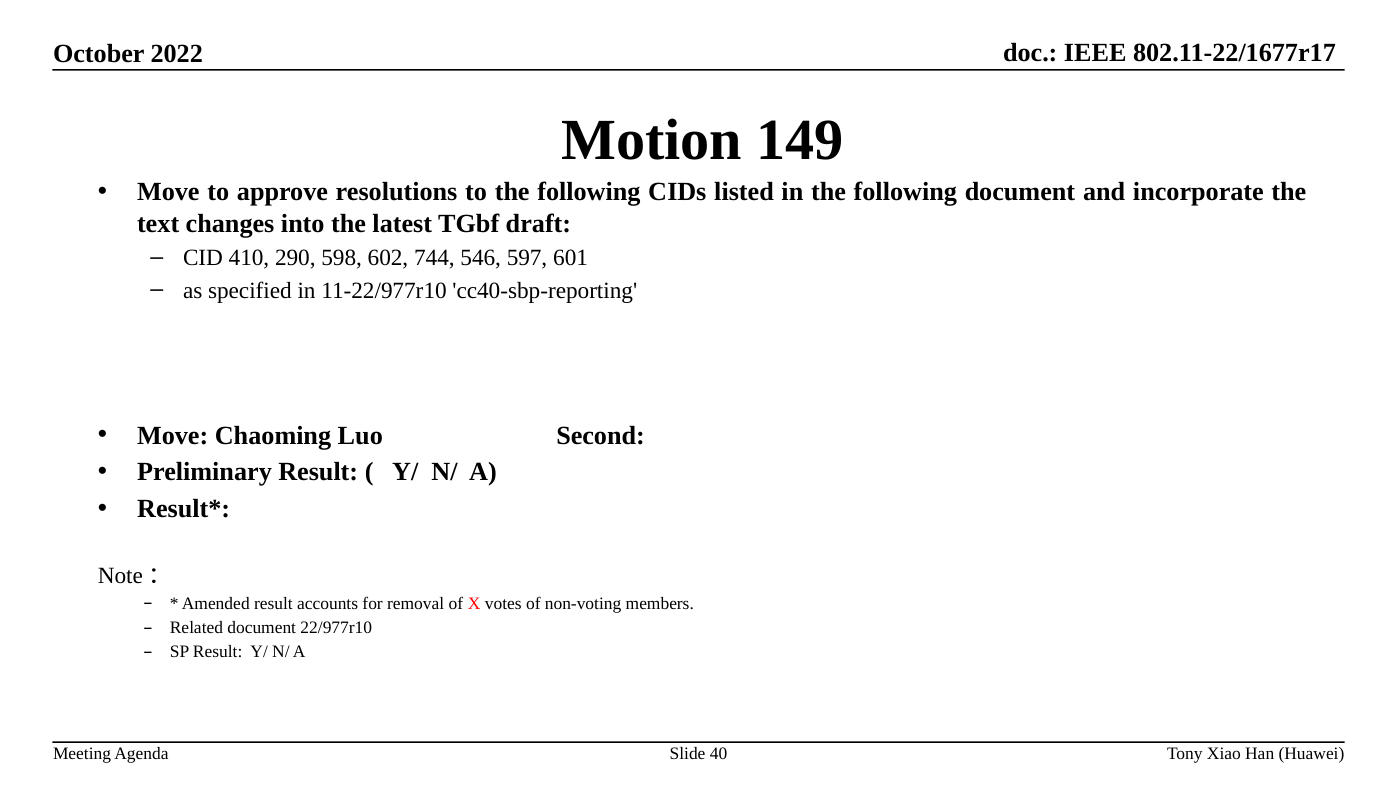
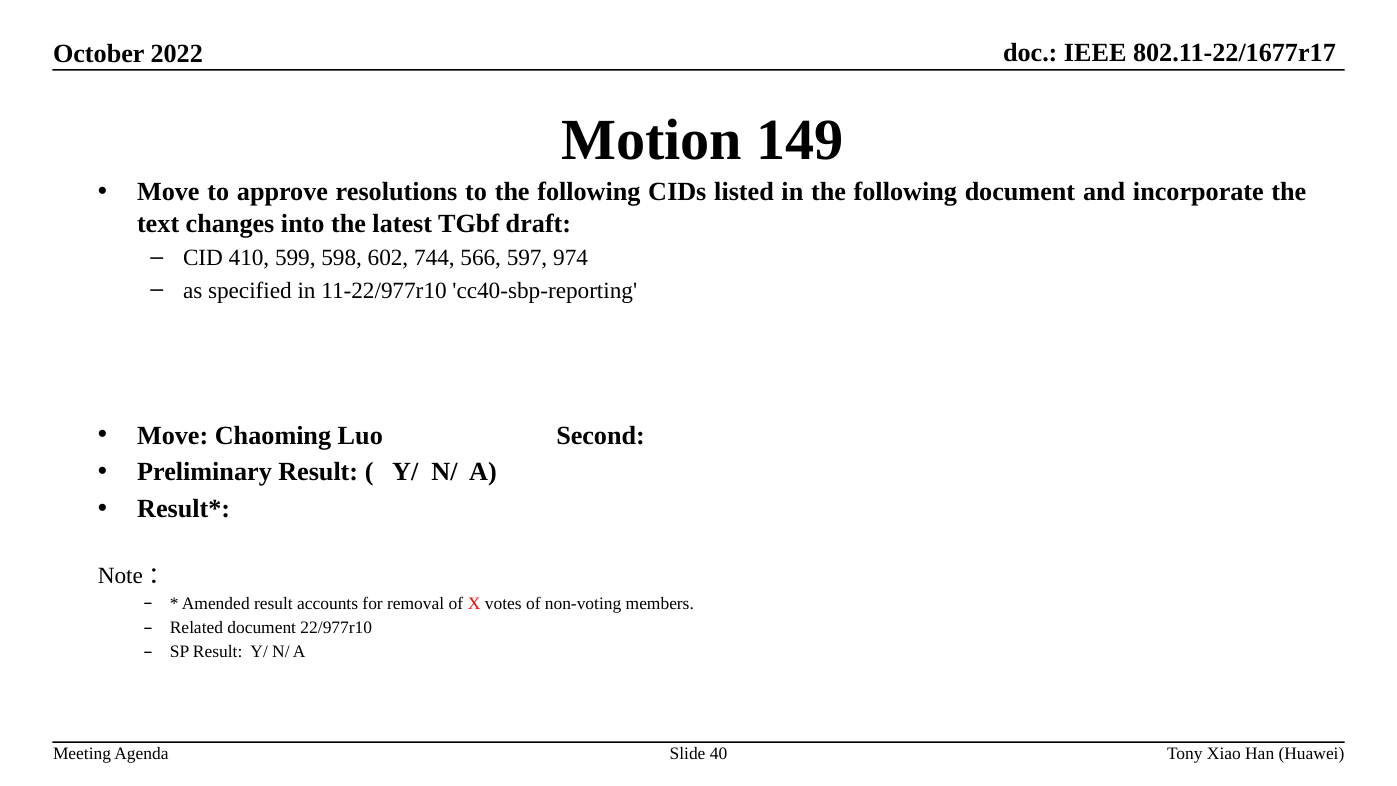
290: 290 -> 599
546: 546 -> 566
601: 601 -> 974
